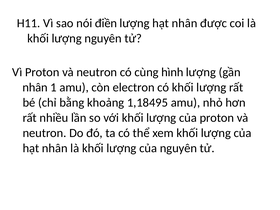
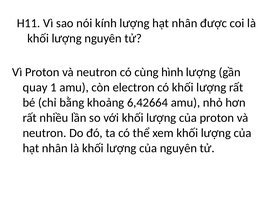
điền: điền -> kính
nhân at (35, 87): nhân -> quay
1,18495: 1,18495 -> 6,42664
